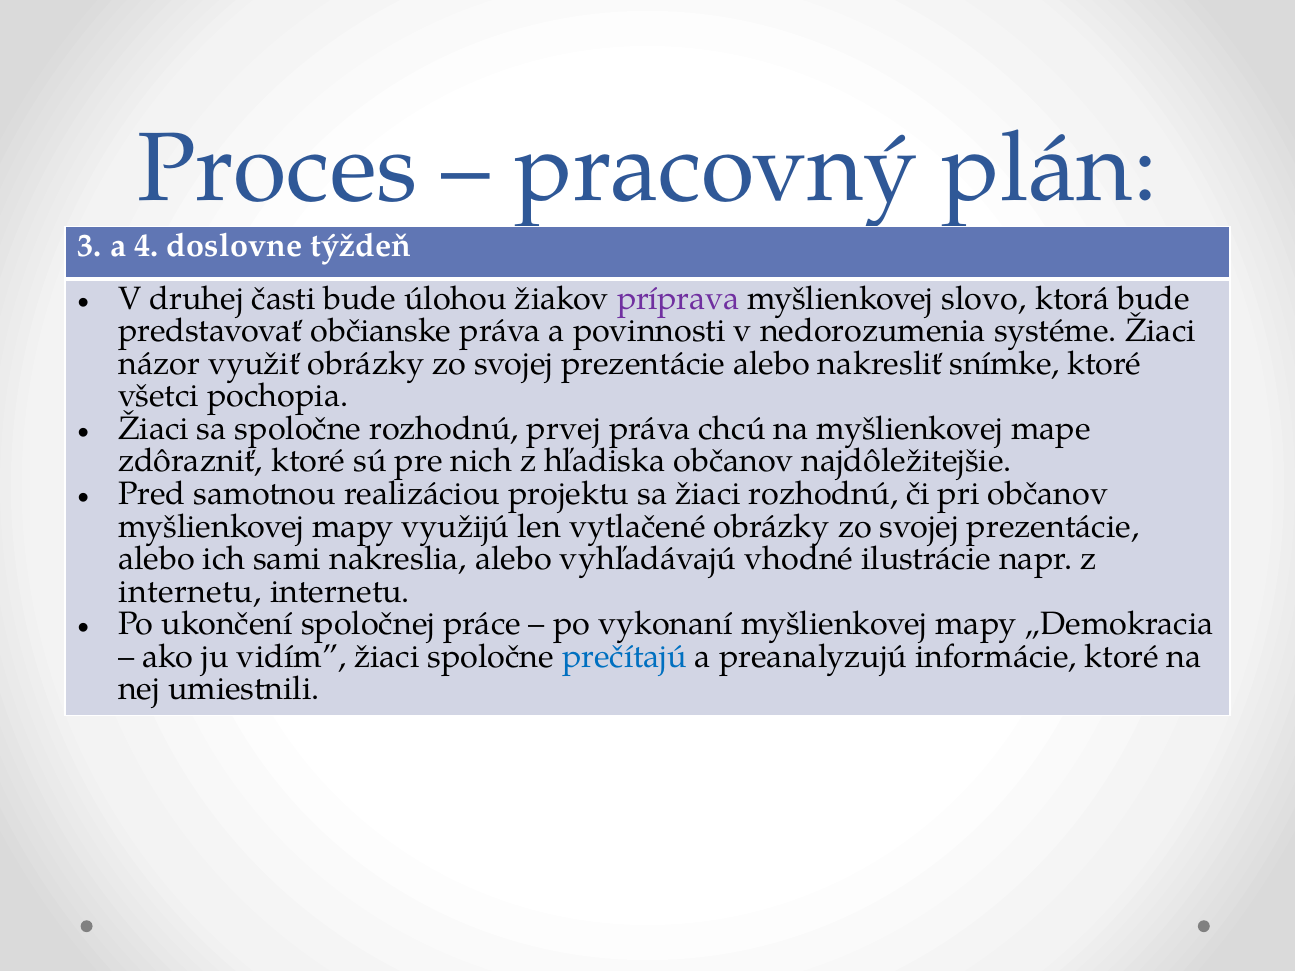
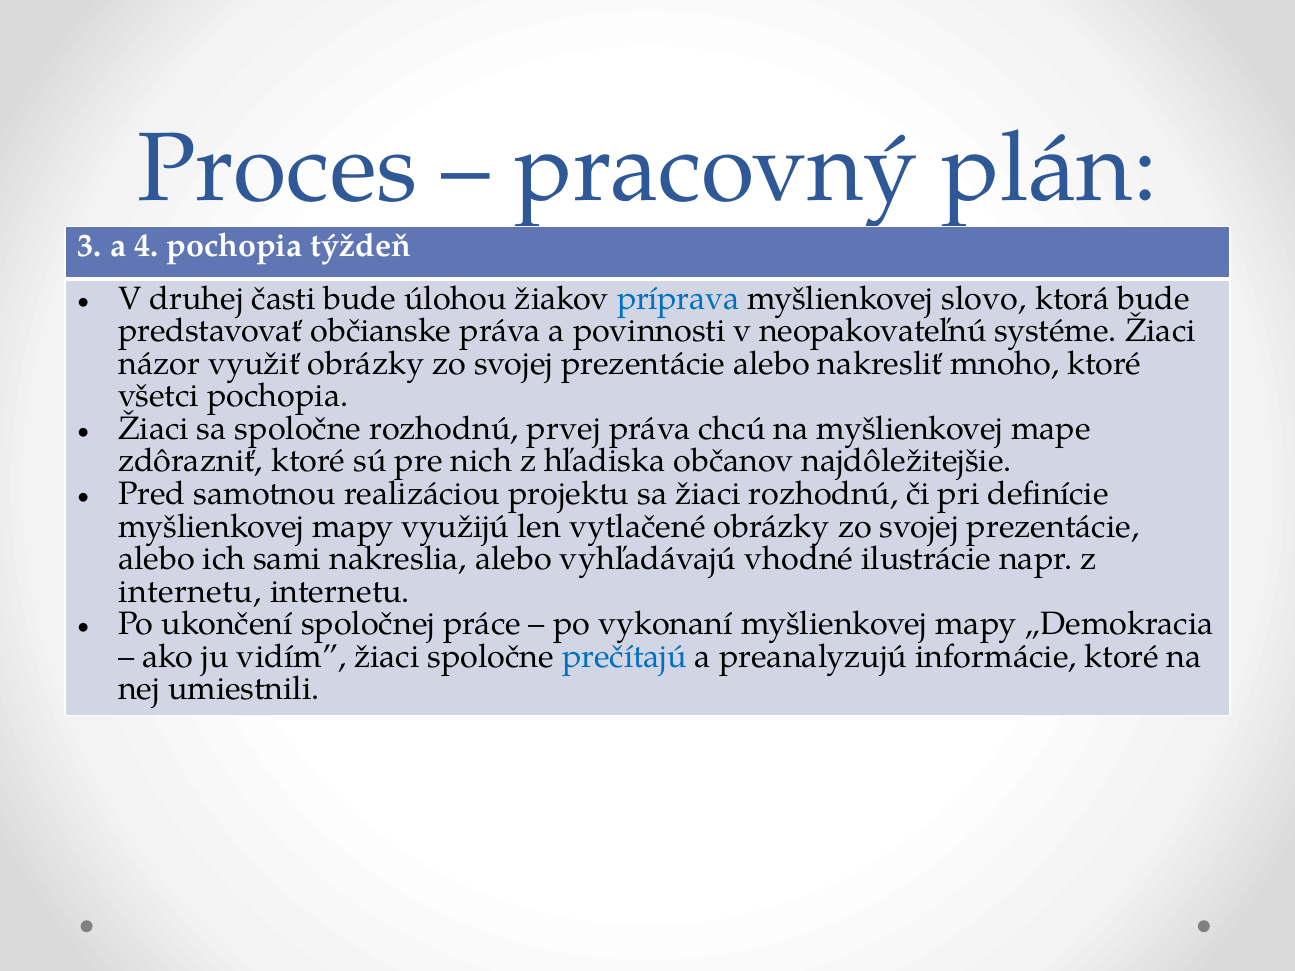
4 doslovne: doslovne -> pochopia
príprava colour: purple -> blue
nedorozumenia: nedorozumenia -> neopakovateľnú
snímke: snímke -> mnoho
pri občanov: občanov -> definície
